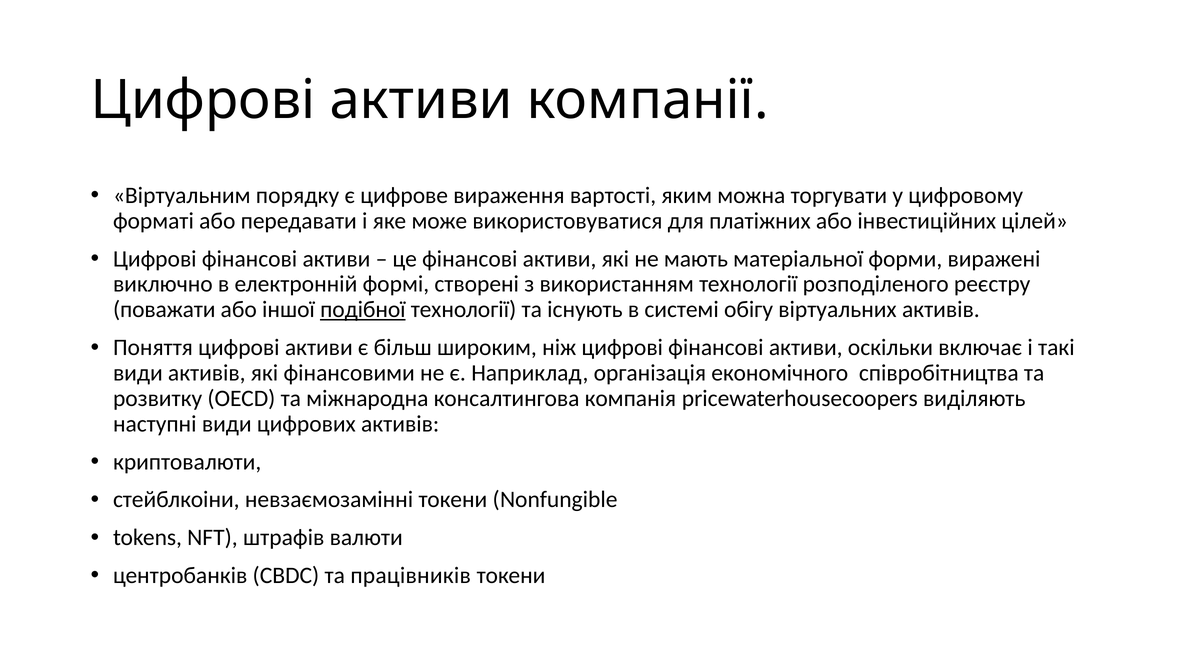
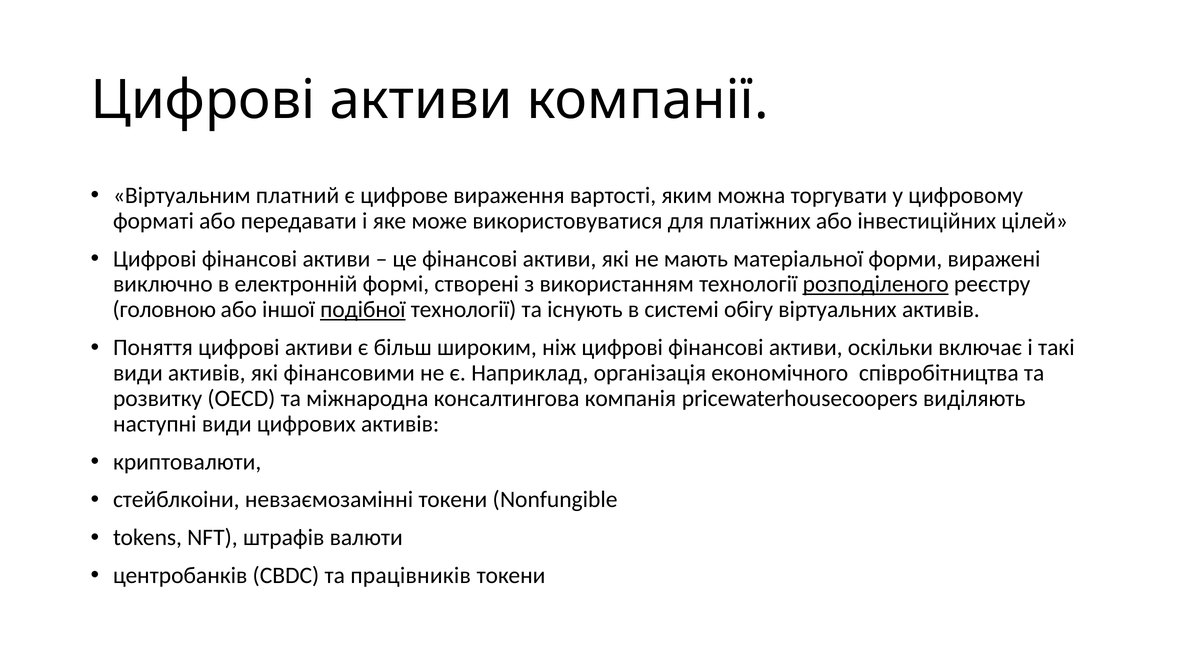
порядку: порядку -> платний
розподіленого underline: none -> present
поважати: поважати -> головною
